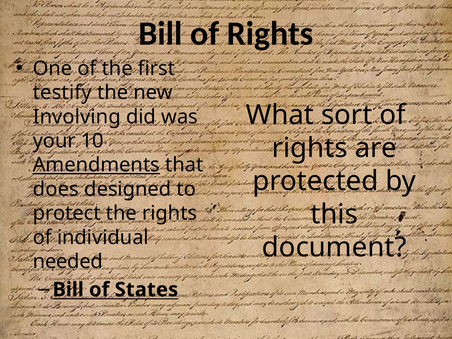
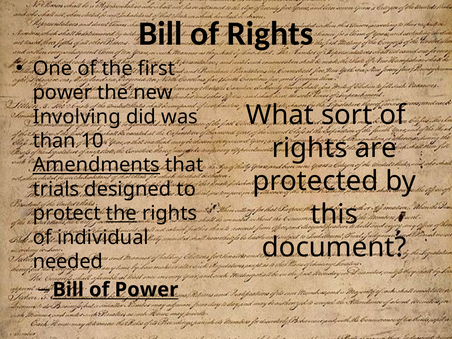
testify at (62, 93): testify -> power
your: your -> than
does: does -> trials
the at (121, 213) underline: none -> present
of States: States -> Power
